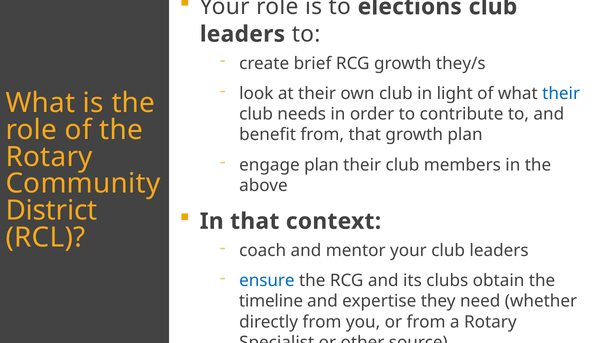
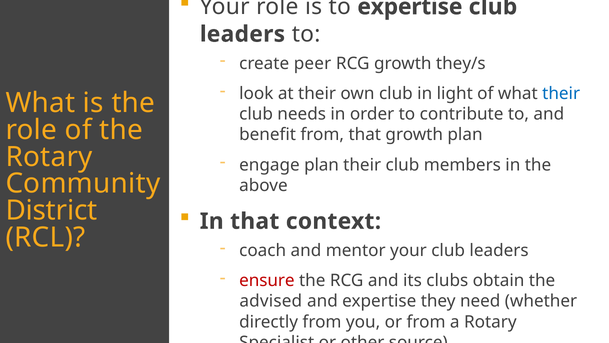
to elections: elections -> expertise
brief: brief -> peer
ensure colour: blue -> red
timeline: timeline -> advised
